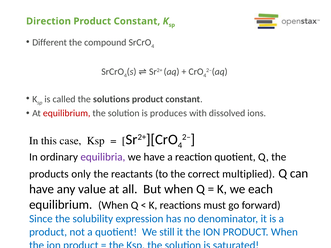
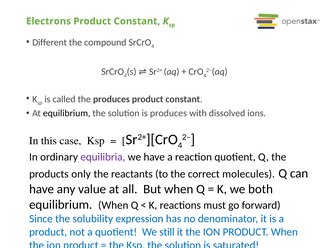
Direction: Direction -> Electrons
the solutions: solutions -> produces
equilibrium at (67, 113) colour: red -> black
multiplied: multiplied -> molecules
each: each -> both
